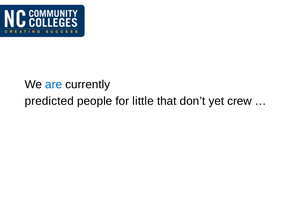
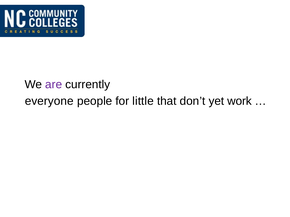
are colour: blue -> purple
predicted: predicted -> everyone
crew: crew -> work
